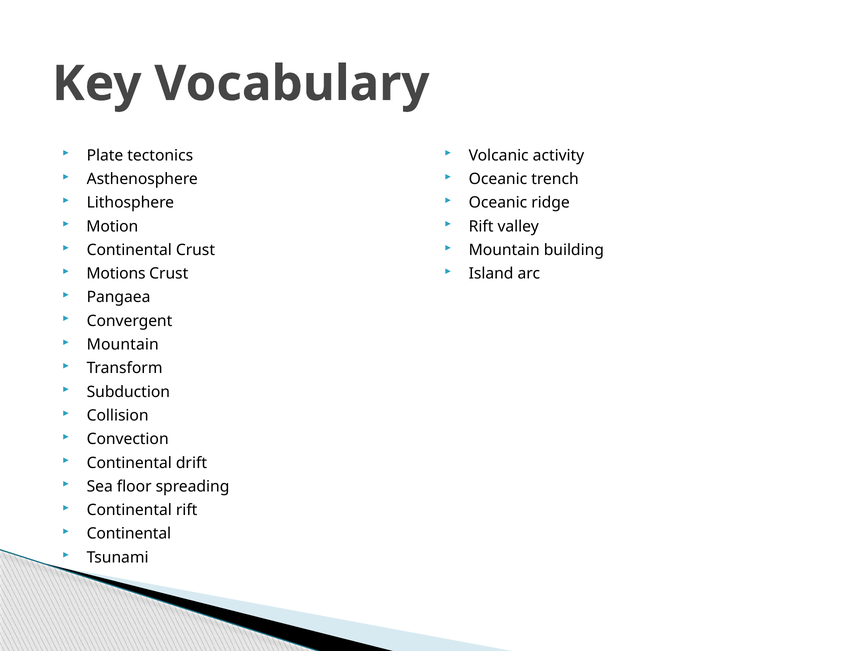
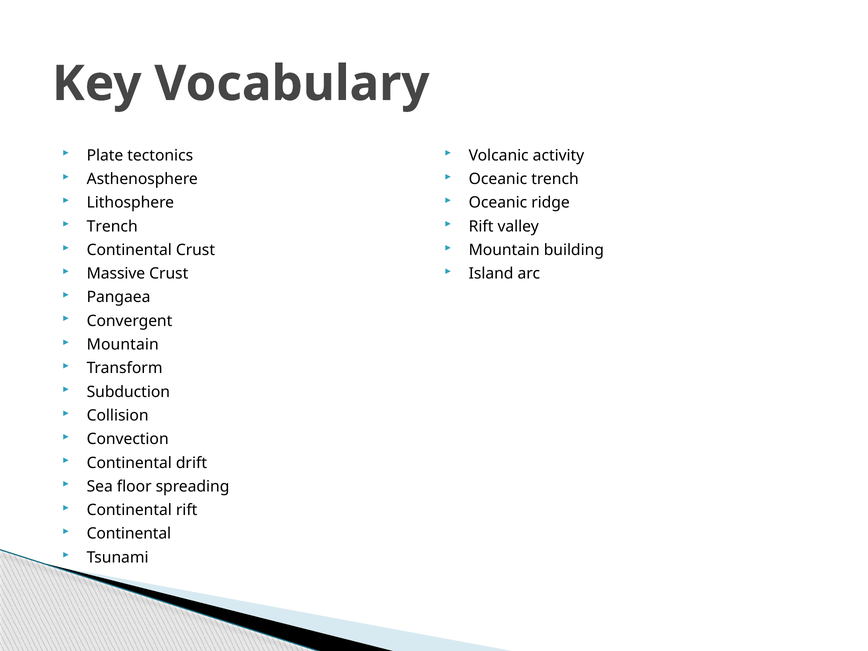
Motion at (112, 226): Motion -> Trench
Motions: Motions -> Massive
